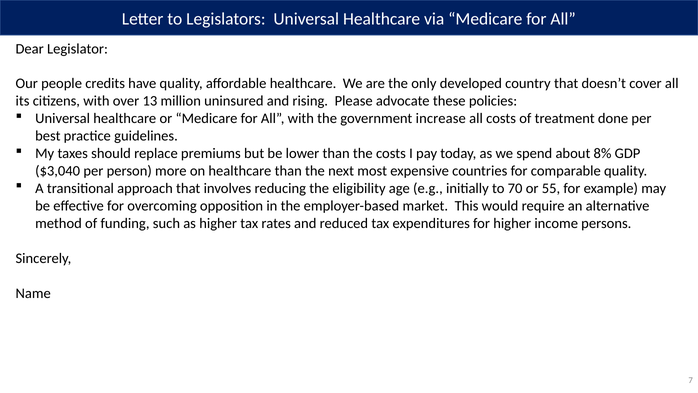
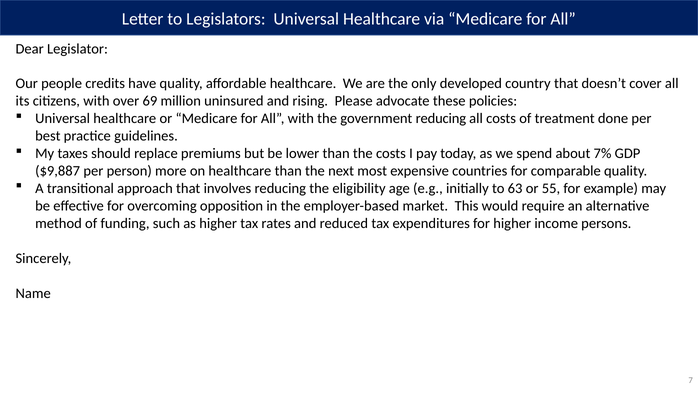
13: 13 -> 69
government increase: increase -> reducing
8%: 8% -> 7%
$3,040: $3,040 -> $9,887
70: 70 -> 63
